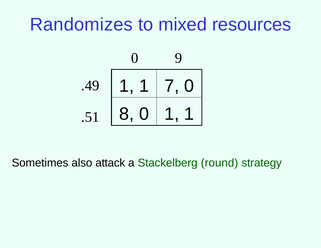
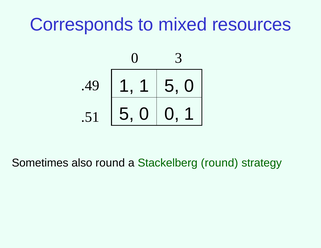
Randomizes: Randomizes -> Corresponds
9: 9 -> 3
1 7: 7 -> 5
8 at (127, 114): 8 -> 5
0 1: 1 -> 0
also attack: attack -> round
